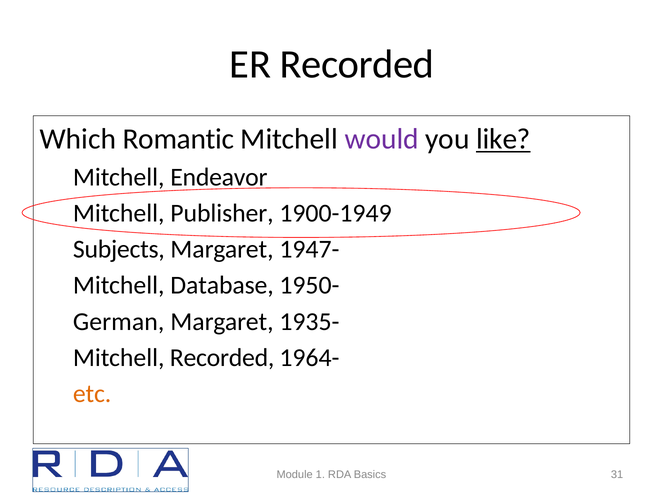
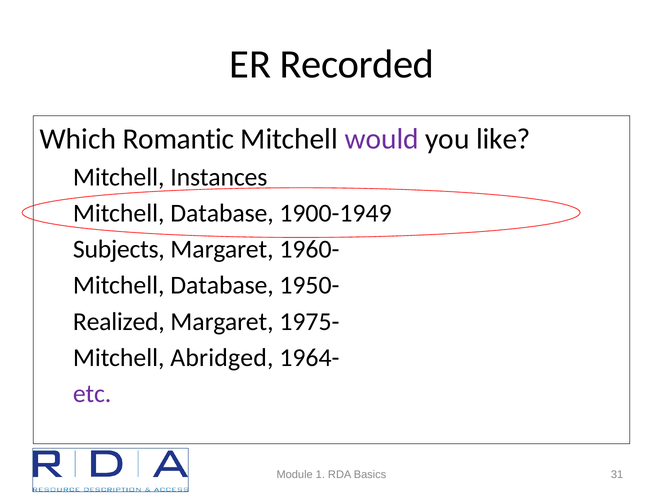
like underline: present -> none
Endeavor: Endeavor -> Instances
Publisher at (222, 213): Publisher -> Database
1947-: 1947- -> 1960-
German: German -> Realized
1935-: 1935- -> 1975-
Mitchell Recorded: Recorded -> Abridged
etc colour: orange -> purple
